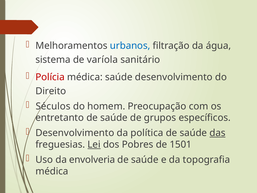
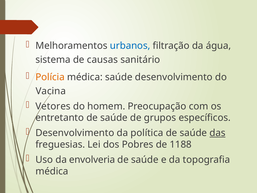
varíola: varíola -> causas
Polícia colour: red -> orange
Direito: Direito -> Vacina
Séculos: Séculos -> Vetores
Lei underline: present -> none
1501: 1501 -> 1188
